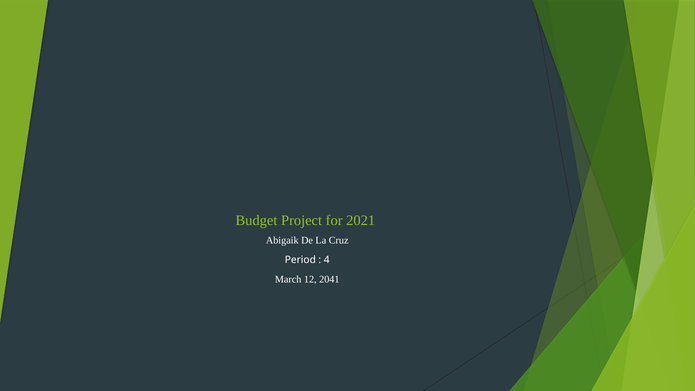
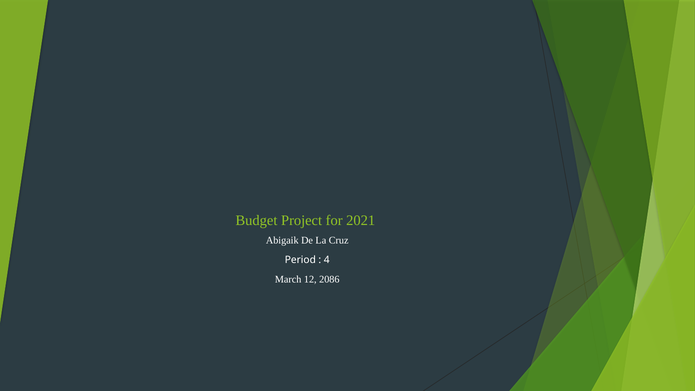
2041: 2041 -> 2086
